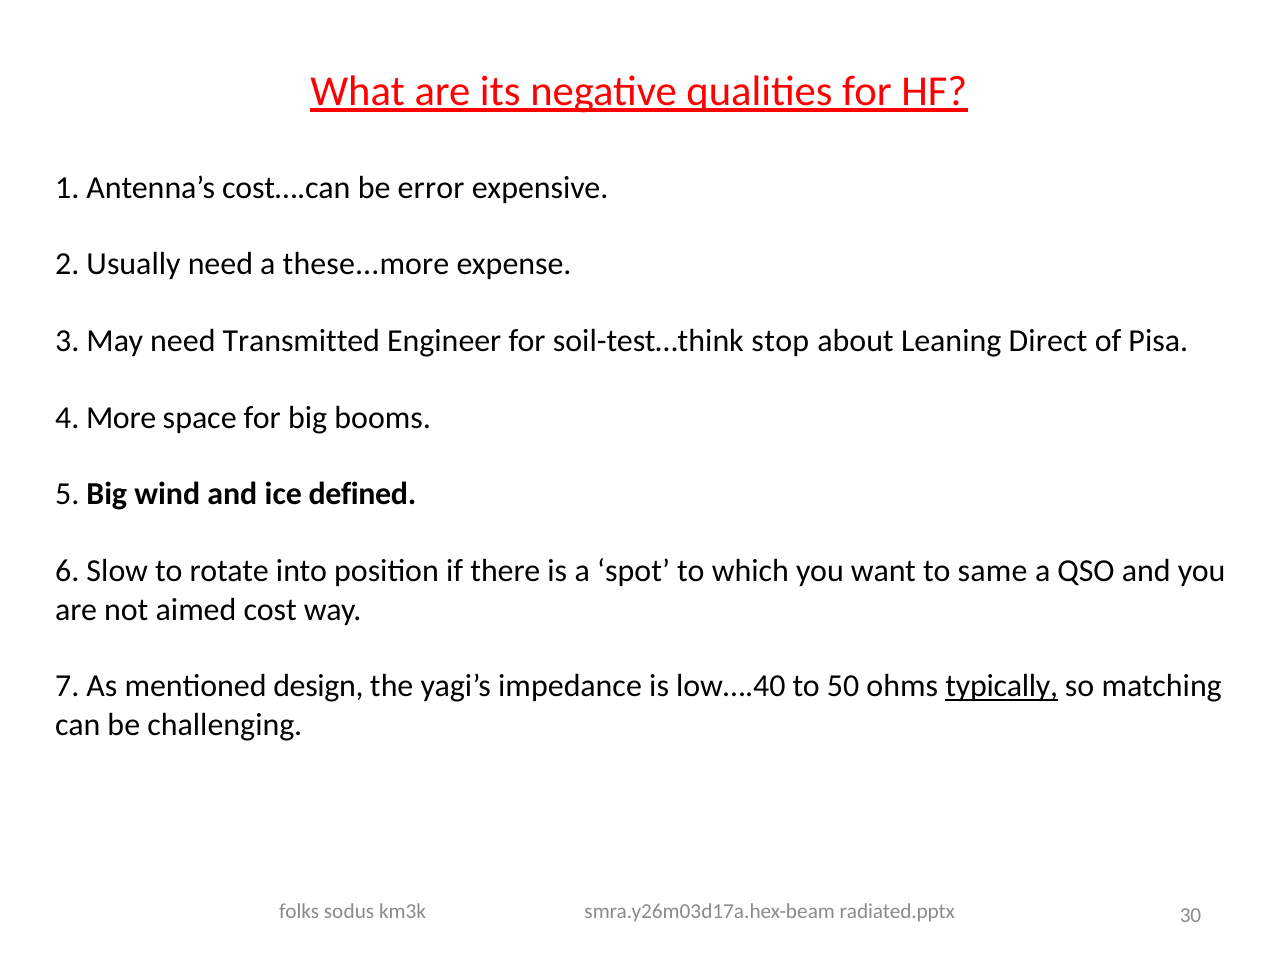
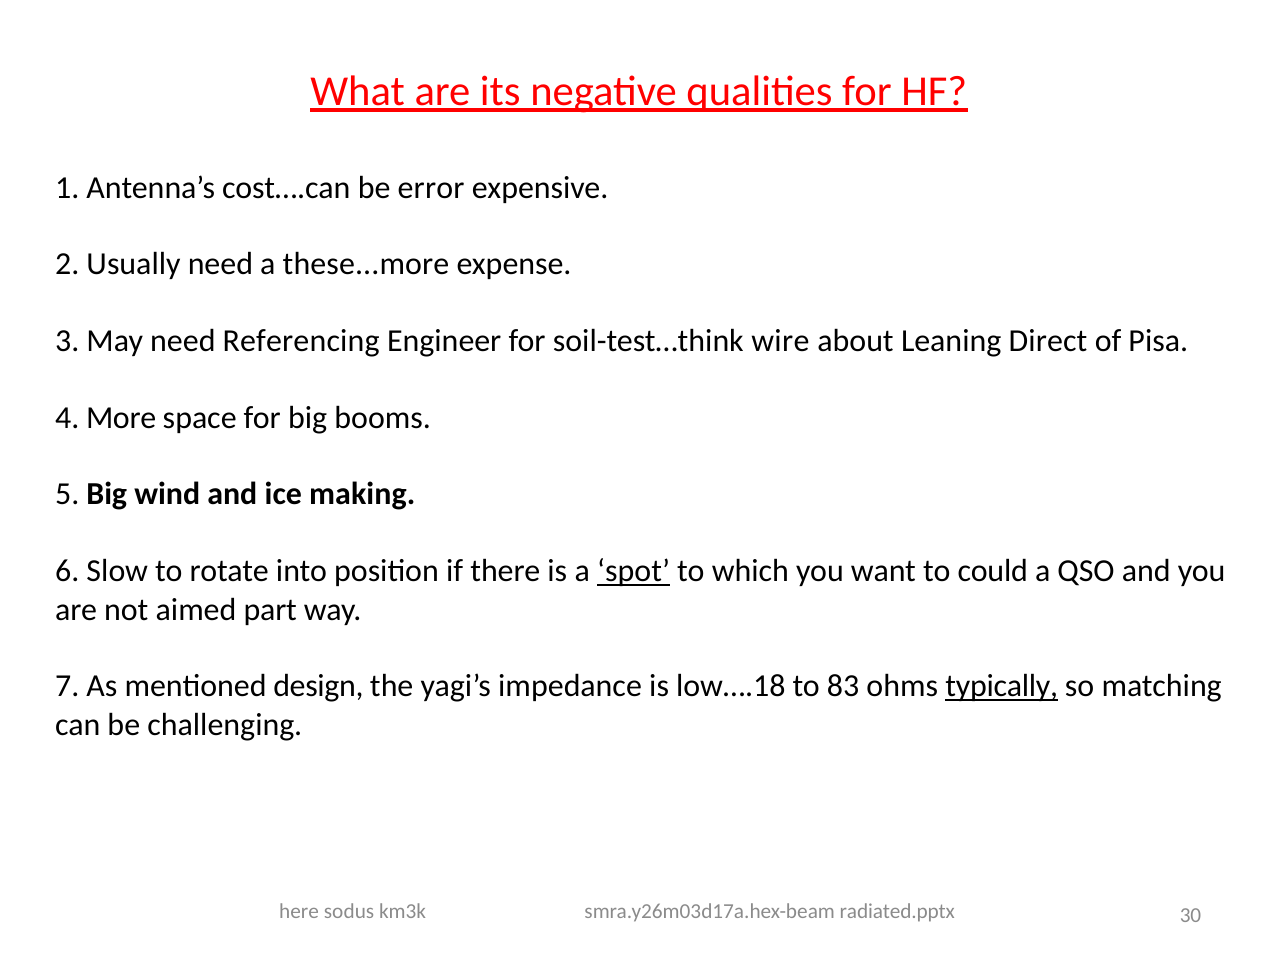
Transmitted: Transmitted -> Referencing
stop: stop -> wire
defined: defined -> making
spot underline: none -> present
same: same -> could
cost: cost -> part
low….40: low….40 -> low….18
50: 50 -> 83
folks: folks -> here
